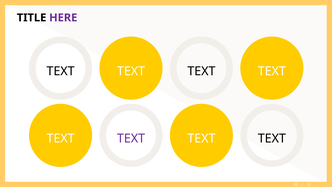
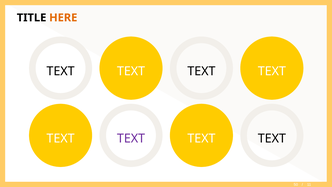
HERE colour: purple -> orange
